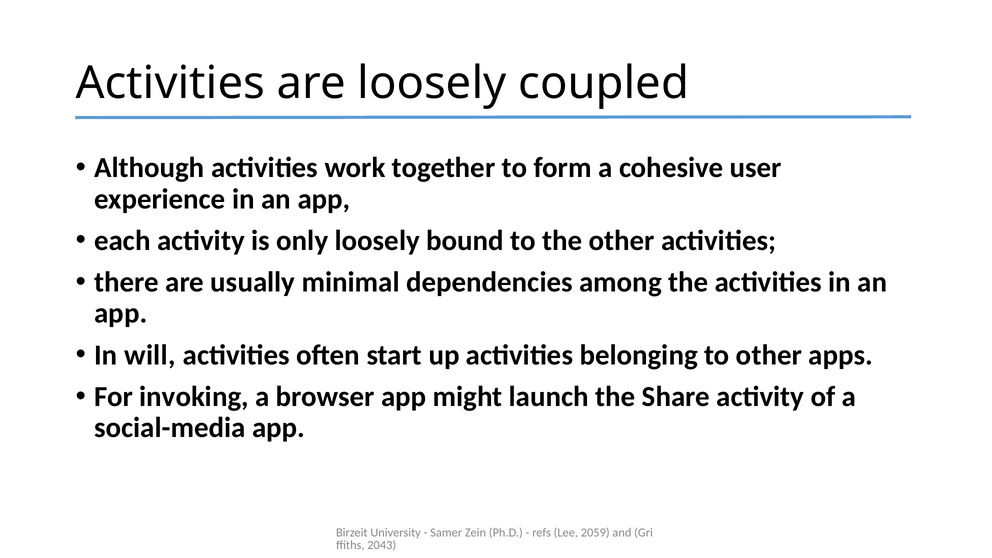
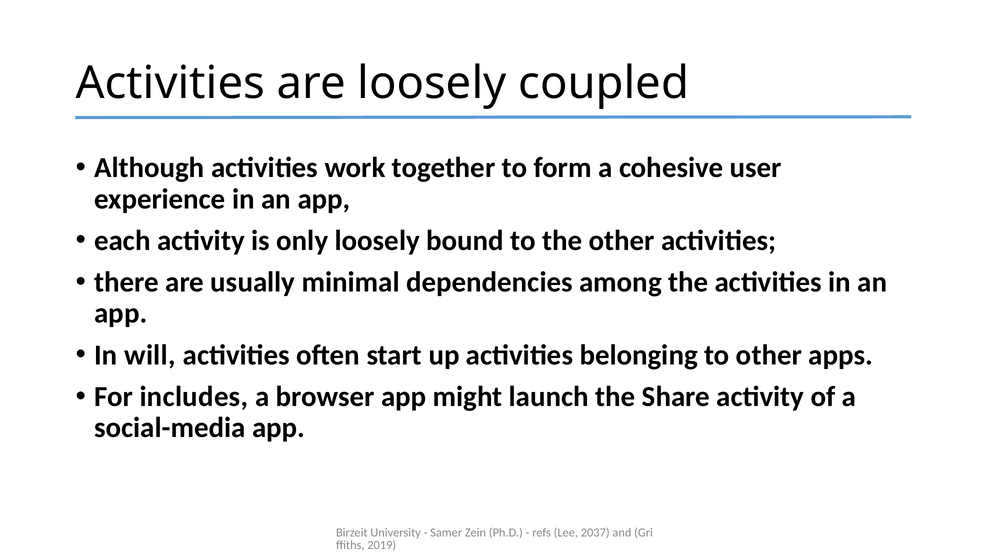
invoking: invoking -> includes
2059: 2059 -> 2037
2043: 2043 -> 2019
